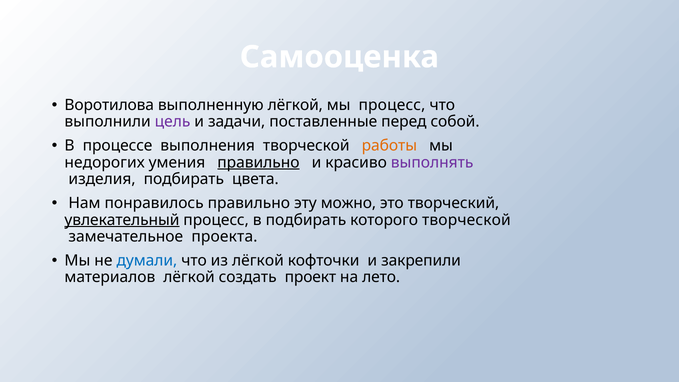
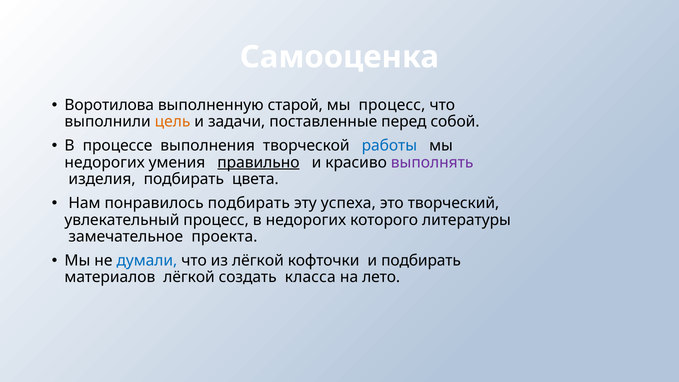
выполненную лёгкой: лёгкой -> старой
цель colour: purple -> orange
работы colour: orange -> blue
понравилось правильно: правильно -> подбирать
можно: можно -> успеха
увлекательный underline: present -> none
в подбирать: подбирать -> недорогих
которого творческой: творческой -> литературы
и закрепили: закрепили -> подбирать
проект: проект -> класса
